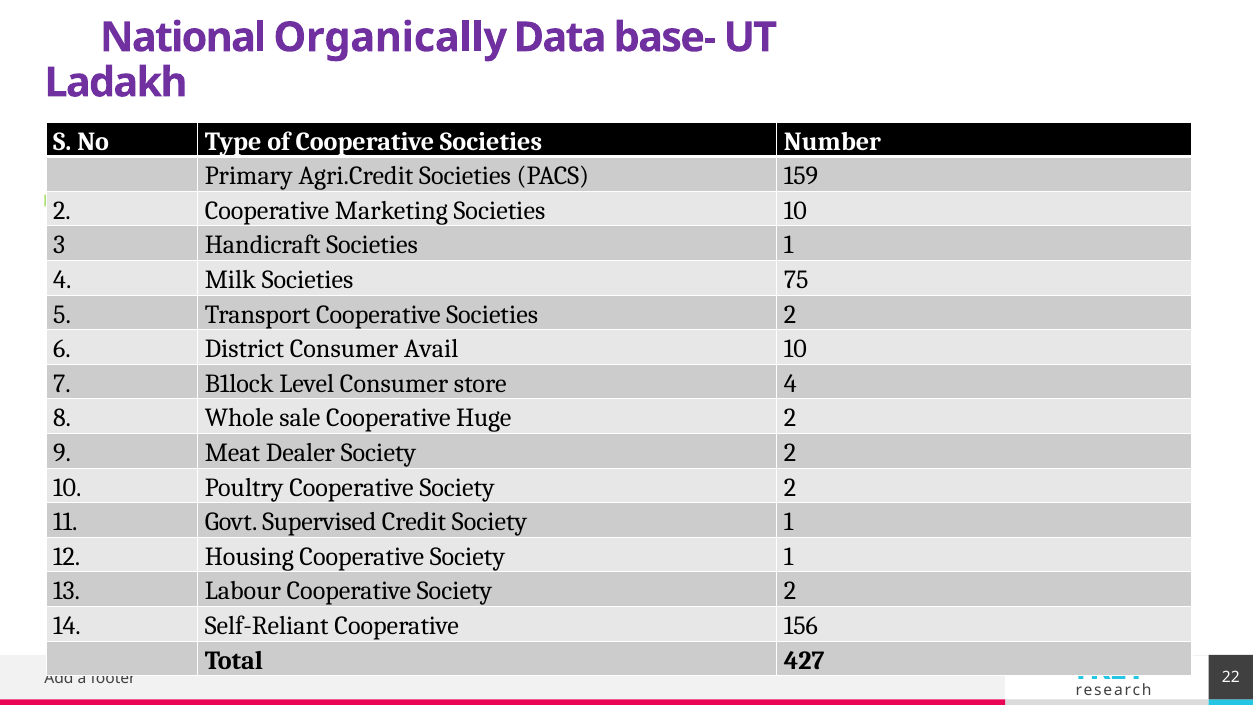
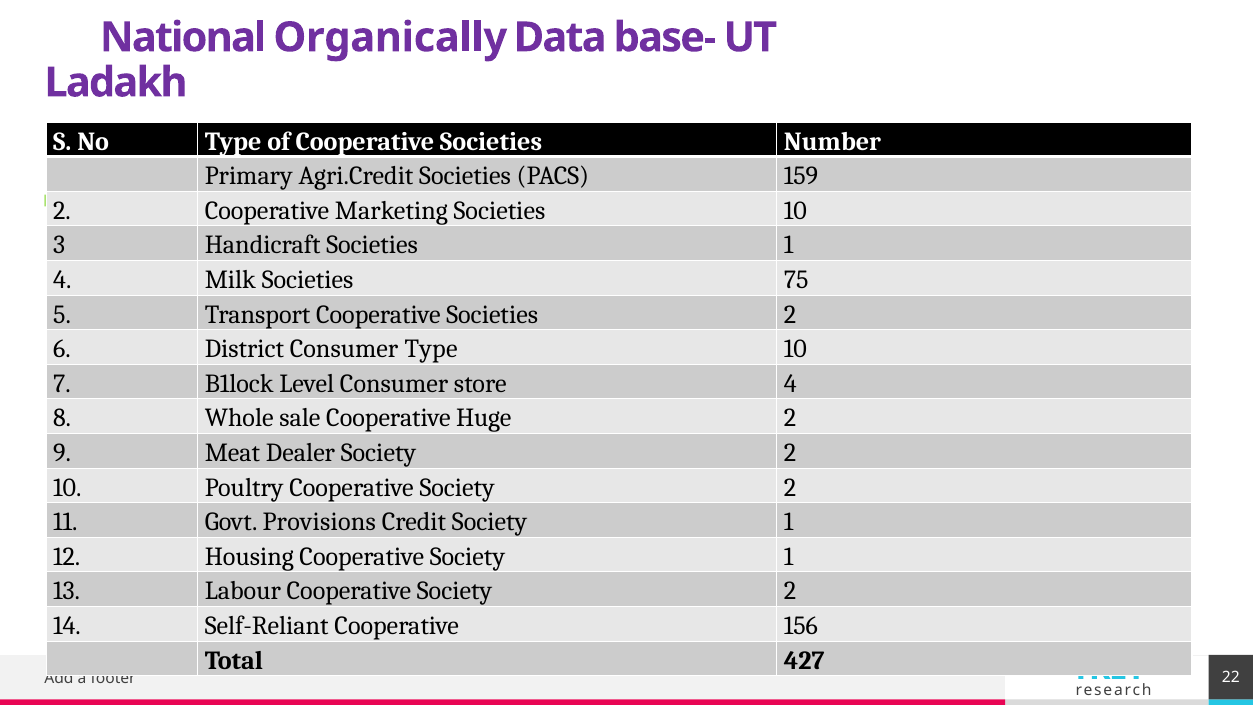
Consumer Avail: Avail -> Type
Supervised: Supervised -> Provisions
